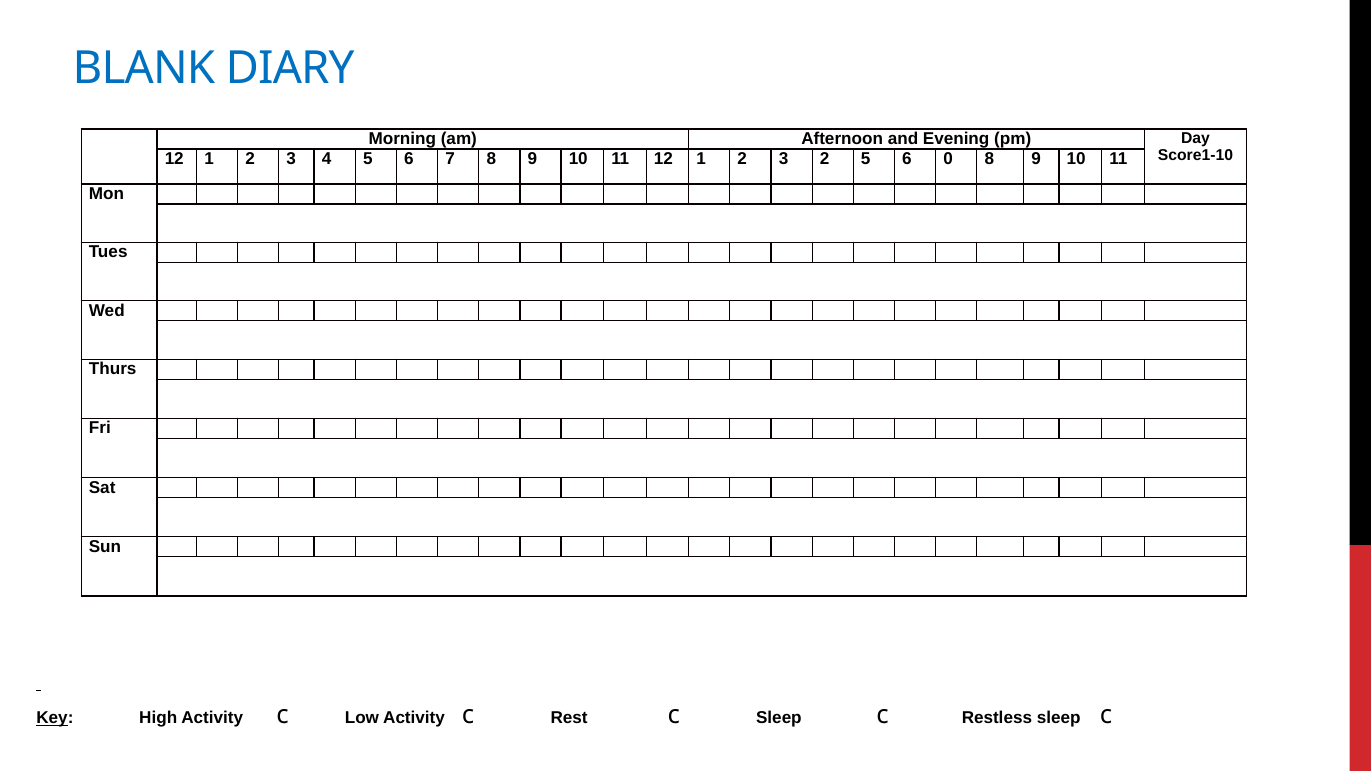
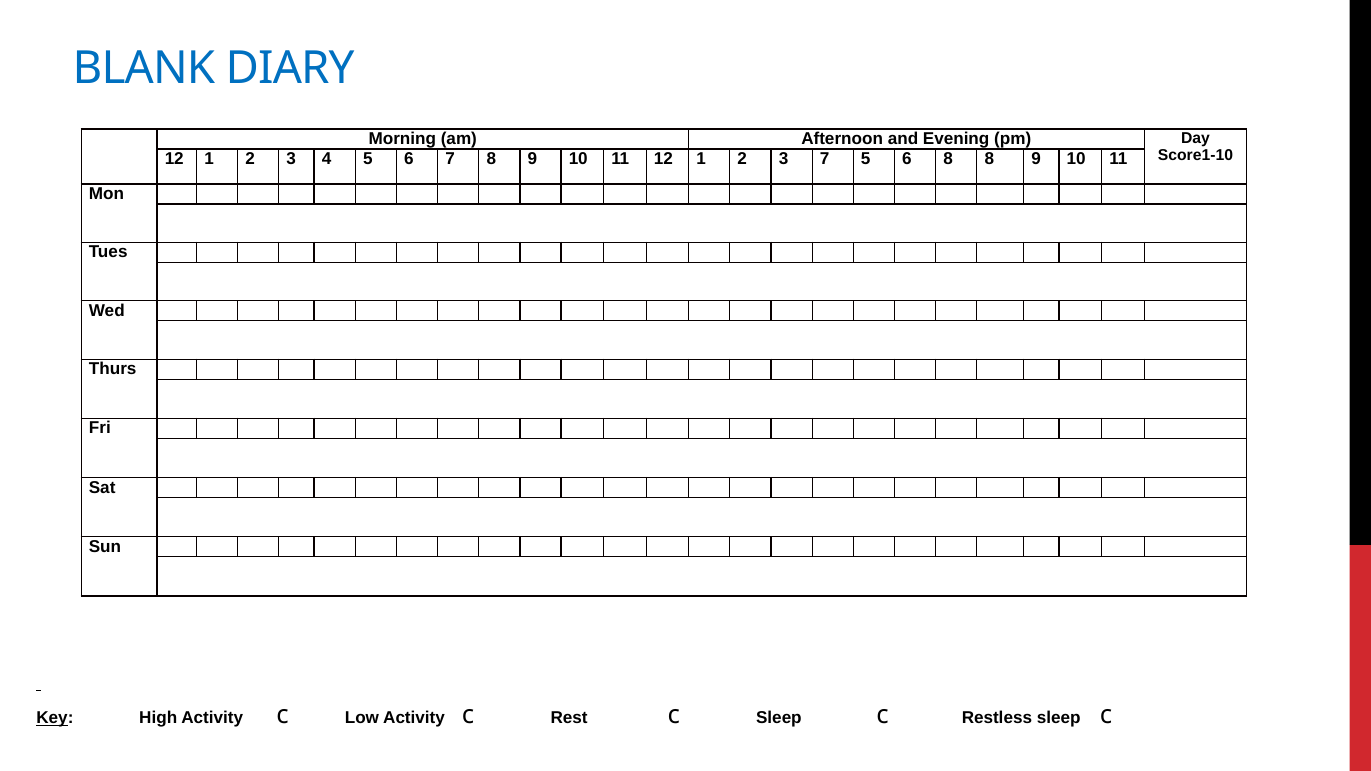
3 2: 2 -> 7
6 0: 0 -> 8
